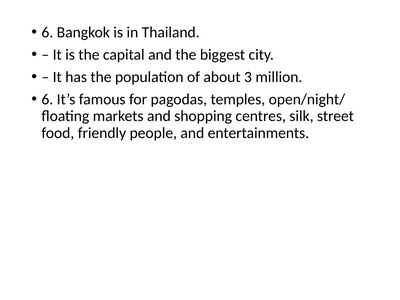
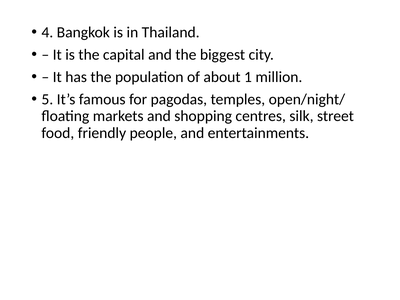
6 at (47, 32): 6 -> 4
3: 3 -> 1
6 at (47, 99): 6 -> 5
